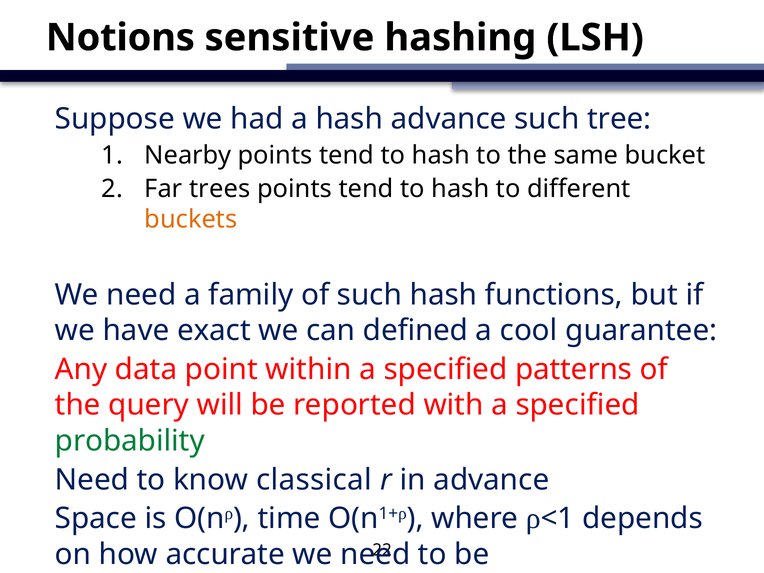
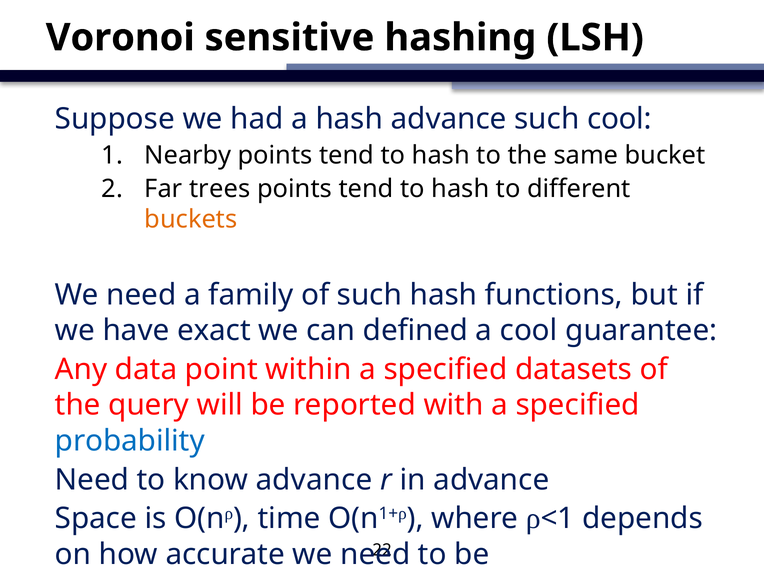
Notions: Notions -> Voronoi
such tree: tree -> cool
patterns: patterns -> datasets
probability colour: green -> blue
know classical: classical -> advance
